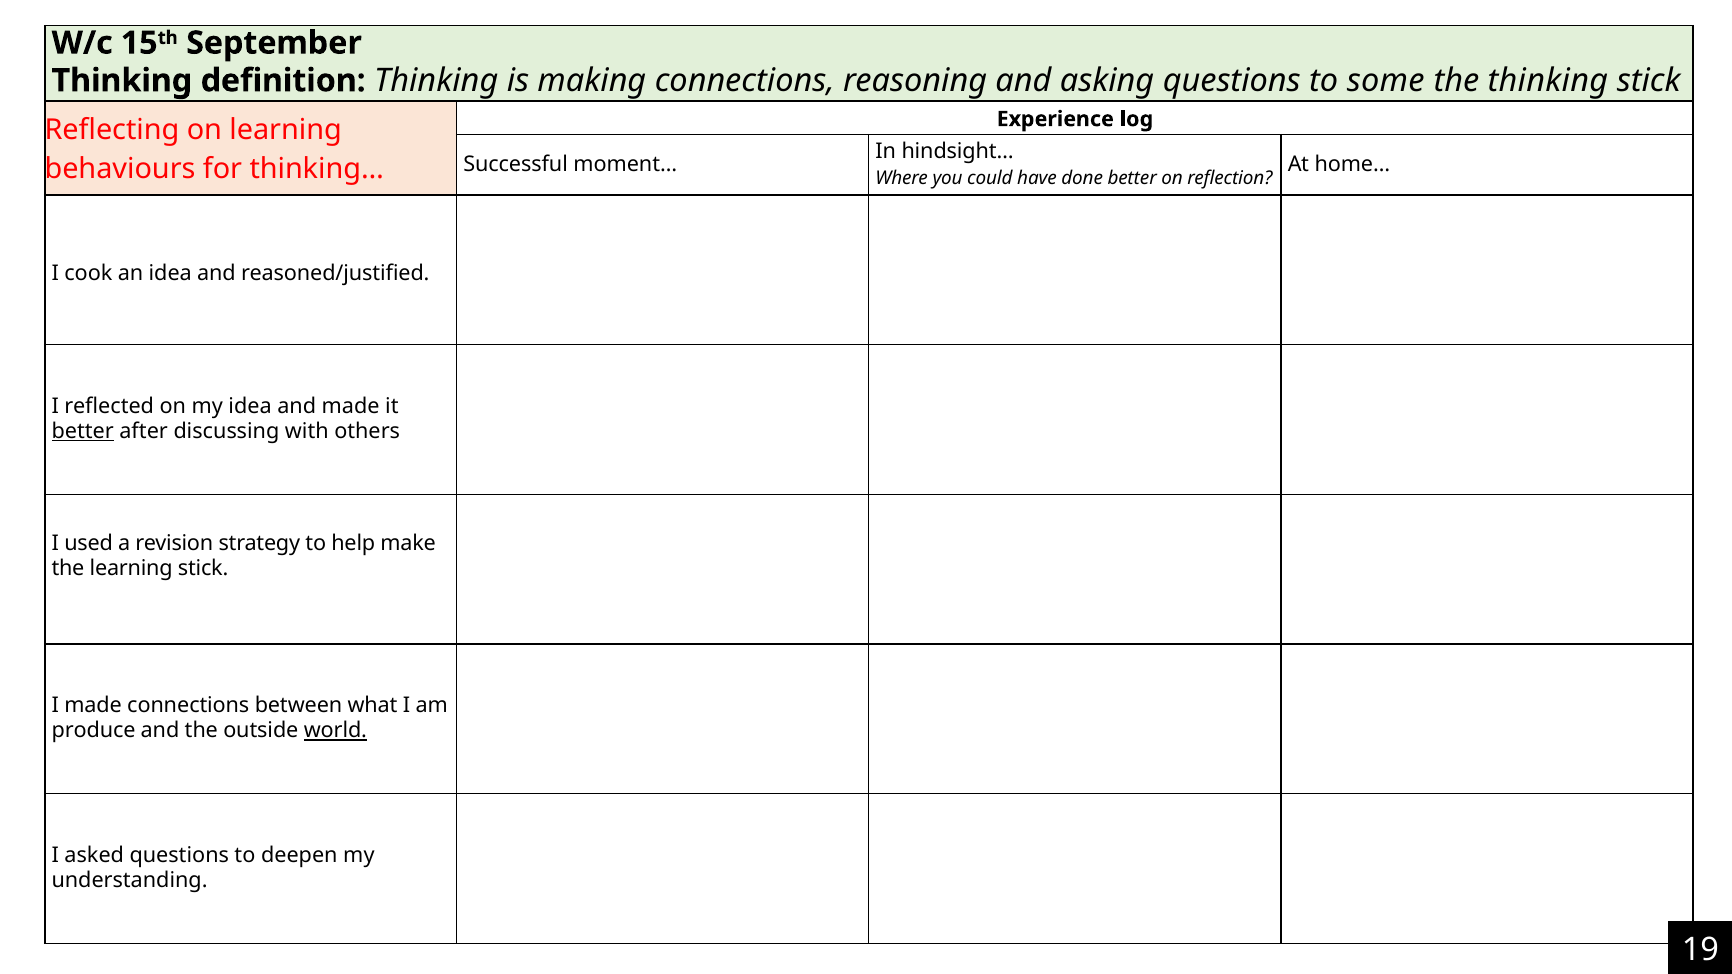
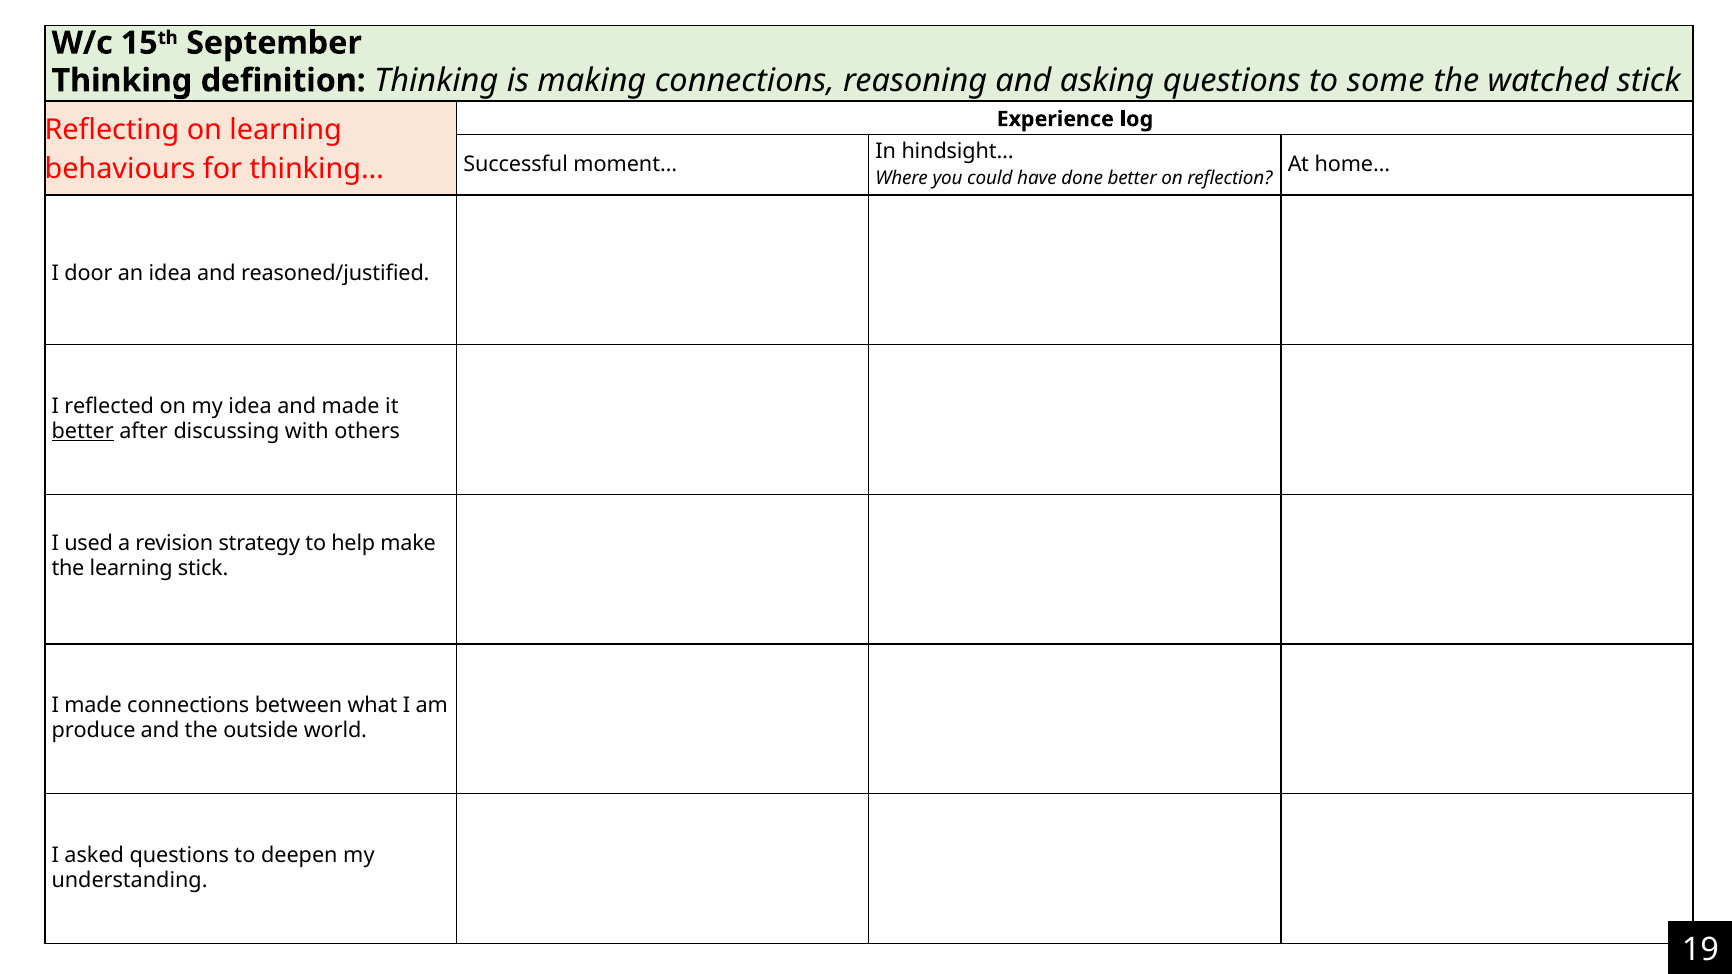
the thinking: thinking -> watched
cook: cook -> door
world underline: present -> none
